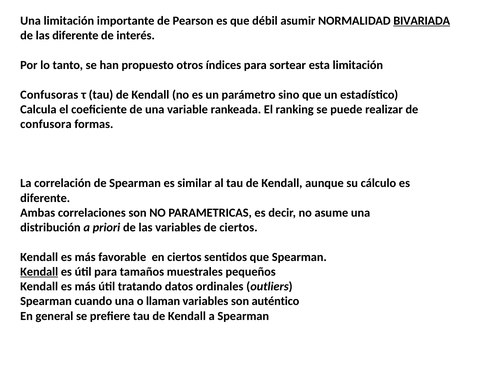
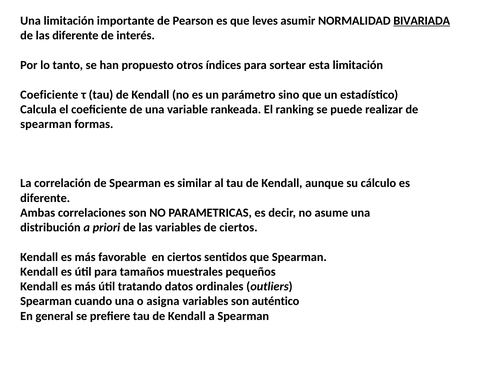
débil: débil -> leves
Confusoras at (49, 94): Confusoras -> Coeficiente
confusora at (46, 124): confusora -> spearman
Kendall at (39, 271) underline: present -> none
llaman: llaman -> asigna
